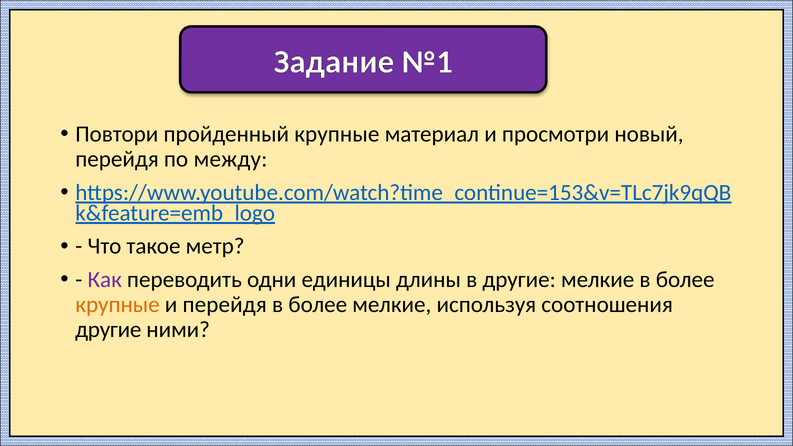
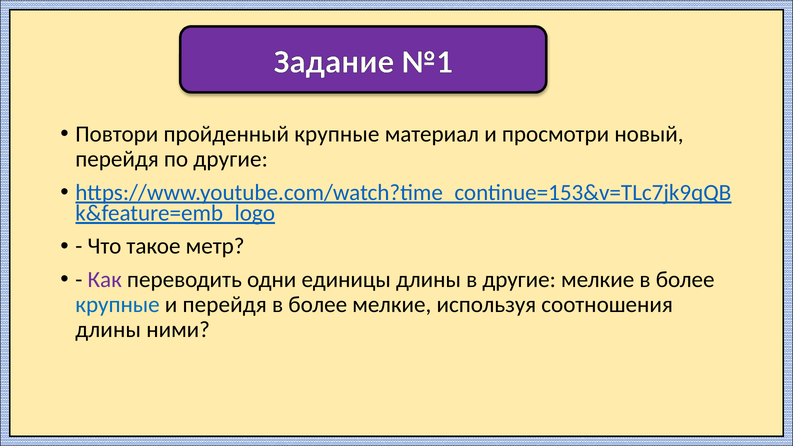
по между: между -> другие
крупные at (118, 305) colour: orange -> blue
другие at (108, 330): другие -> длины
